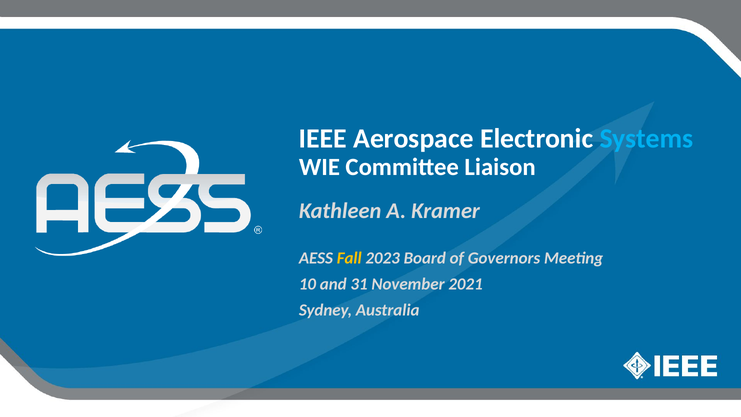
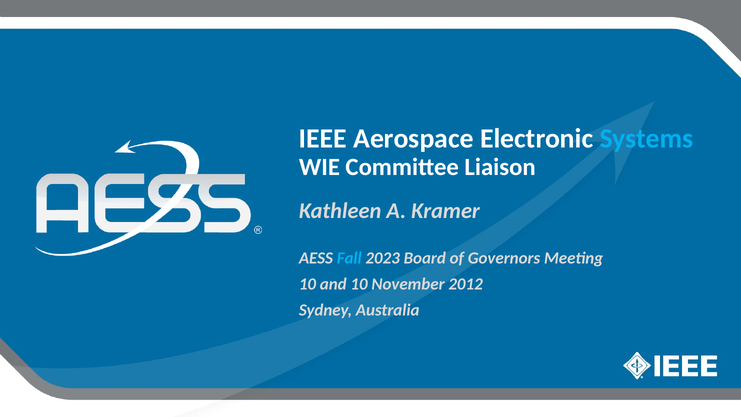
Fall colour: yellow -> light blue
and 31: 31 -> 10
2021: 2021 -> 2012
